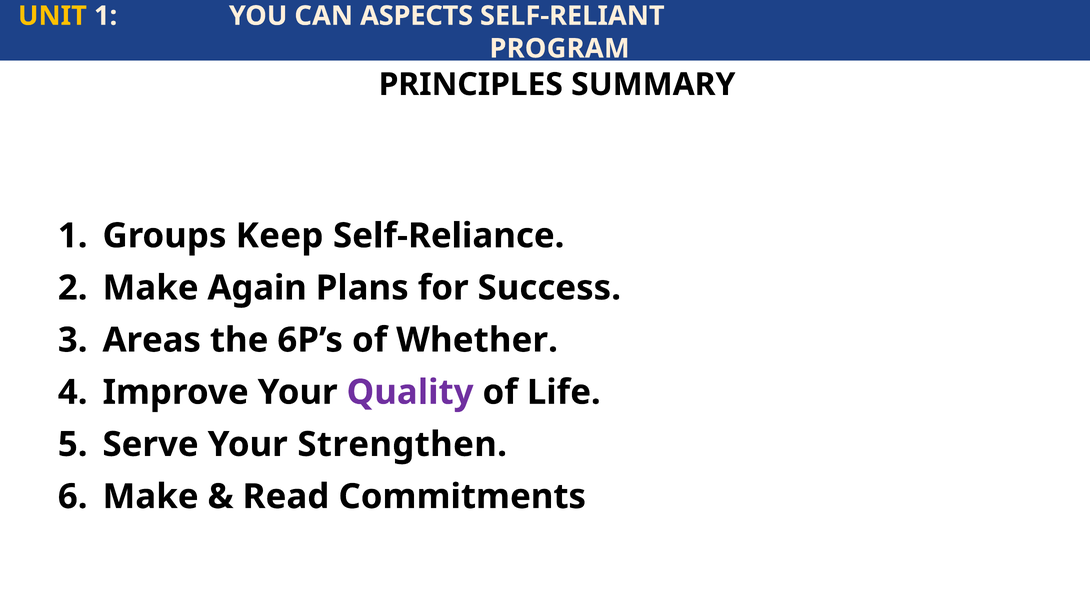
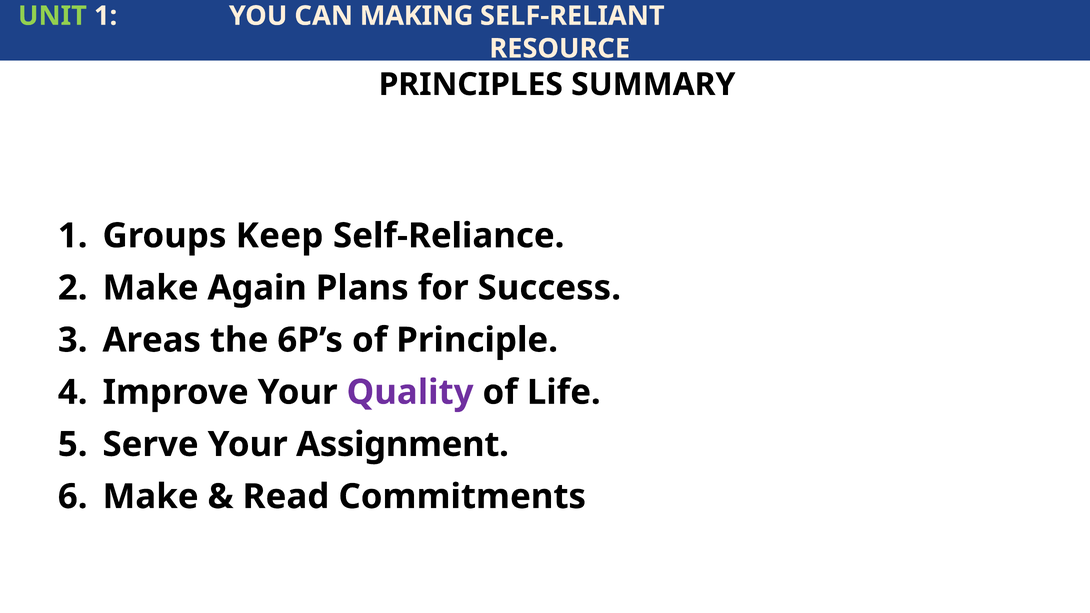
UNIT colour: yellow -> light green
ASPECTS: ASPECTS -> MAKING
PROGRAM: PROGRAM -> RESOURCE
Whether: Whether -> Principle
Strengthen: Strengthen -> Assignment
